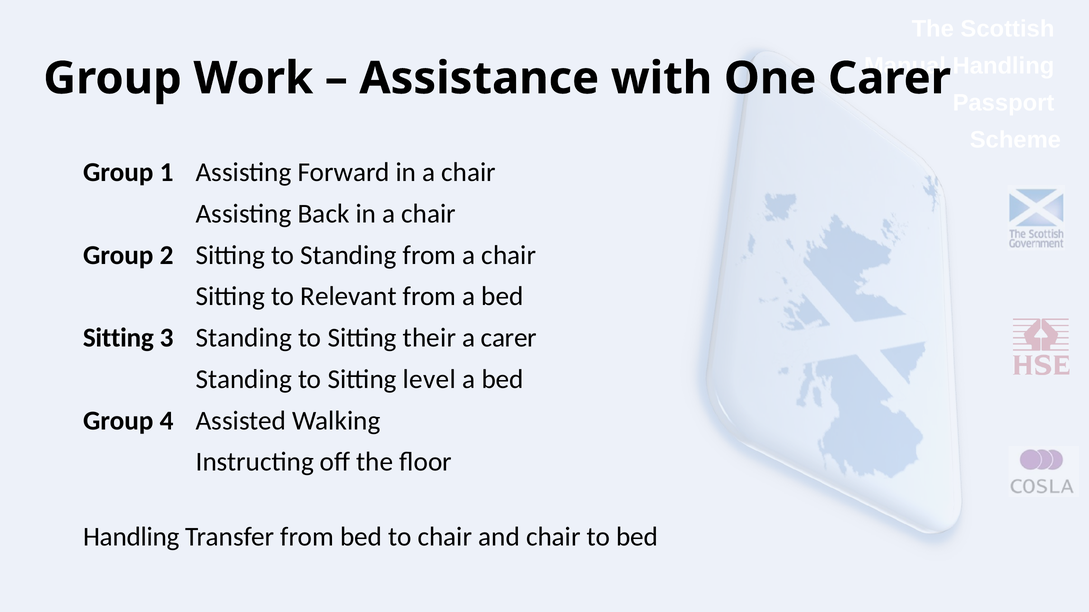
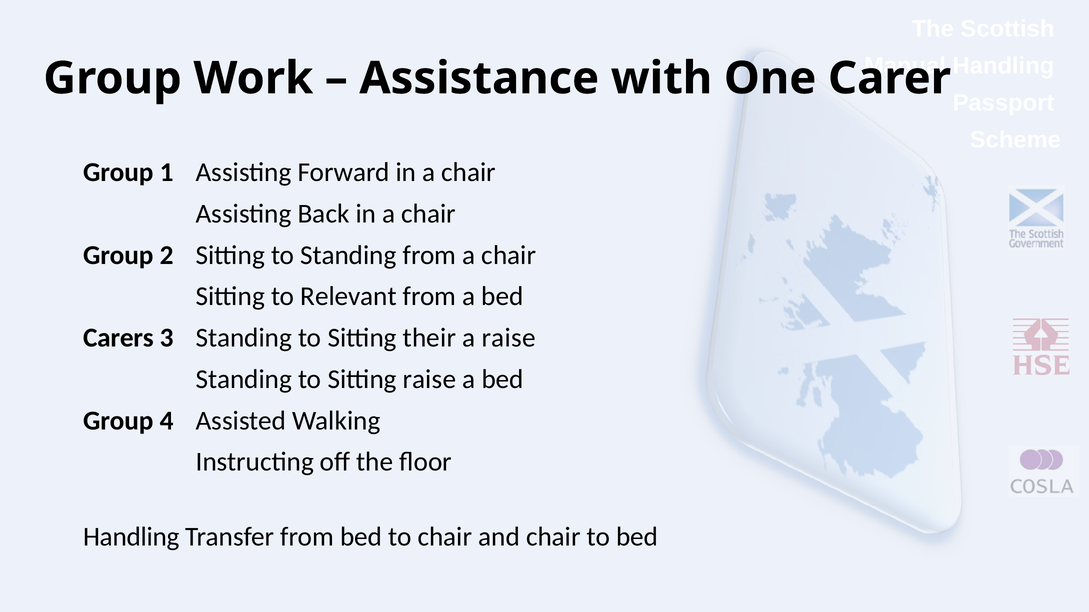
Sitting at (118, 338): Sitting -> Carers
a carer: carer -> raise
Sitting level: level -> raise
